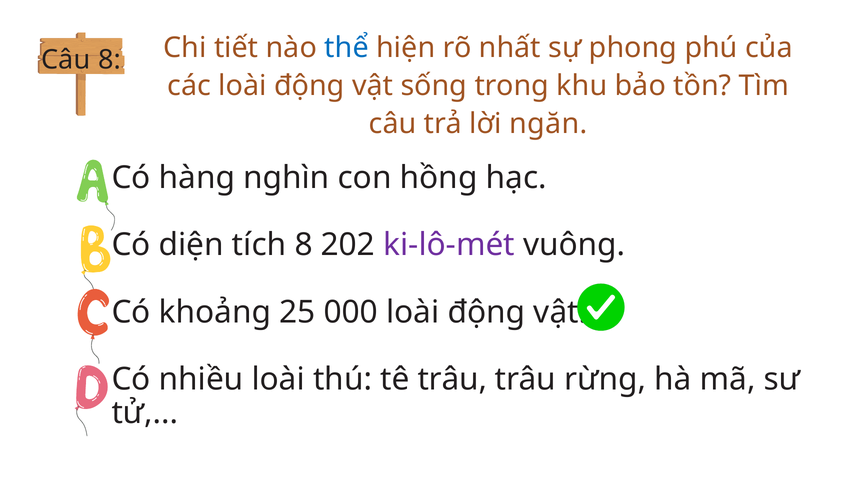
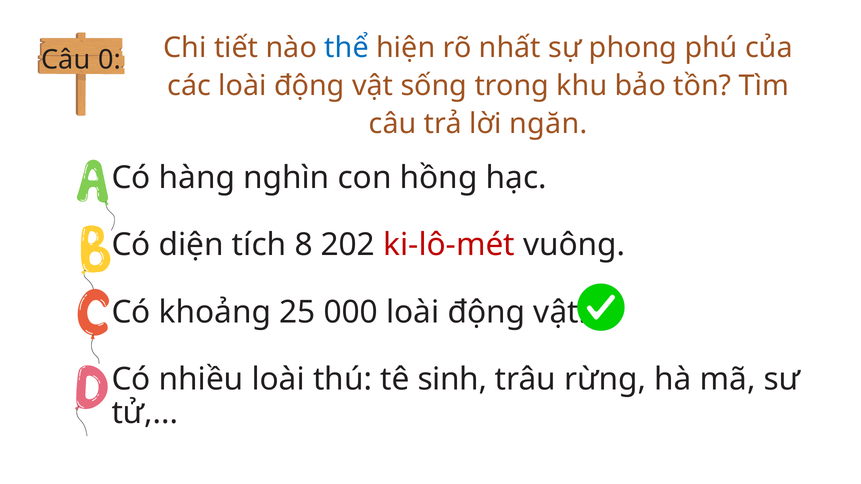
Câu 8: 8 -> 0
ki-lô-mét colour: purple -> red
tê trâu: trâu -> sinh
